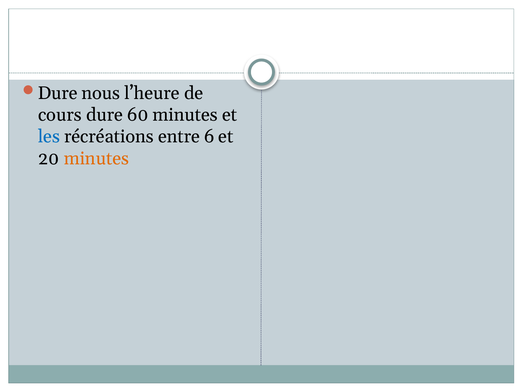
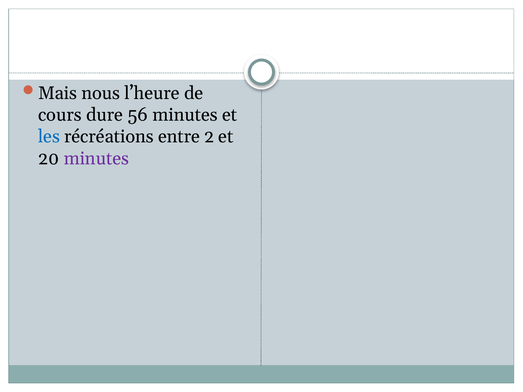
Dure at (58, 93): Dure -> Mais
60: 60 -> 56
6: 6 -> 2
minutes at (96, 159) colour: orange -> purple
